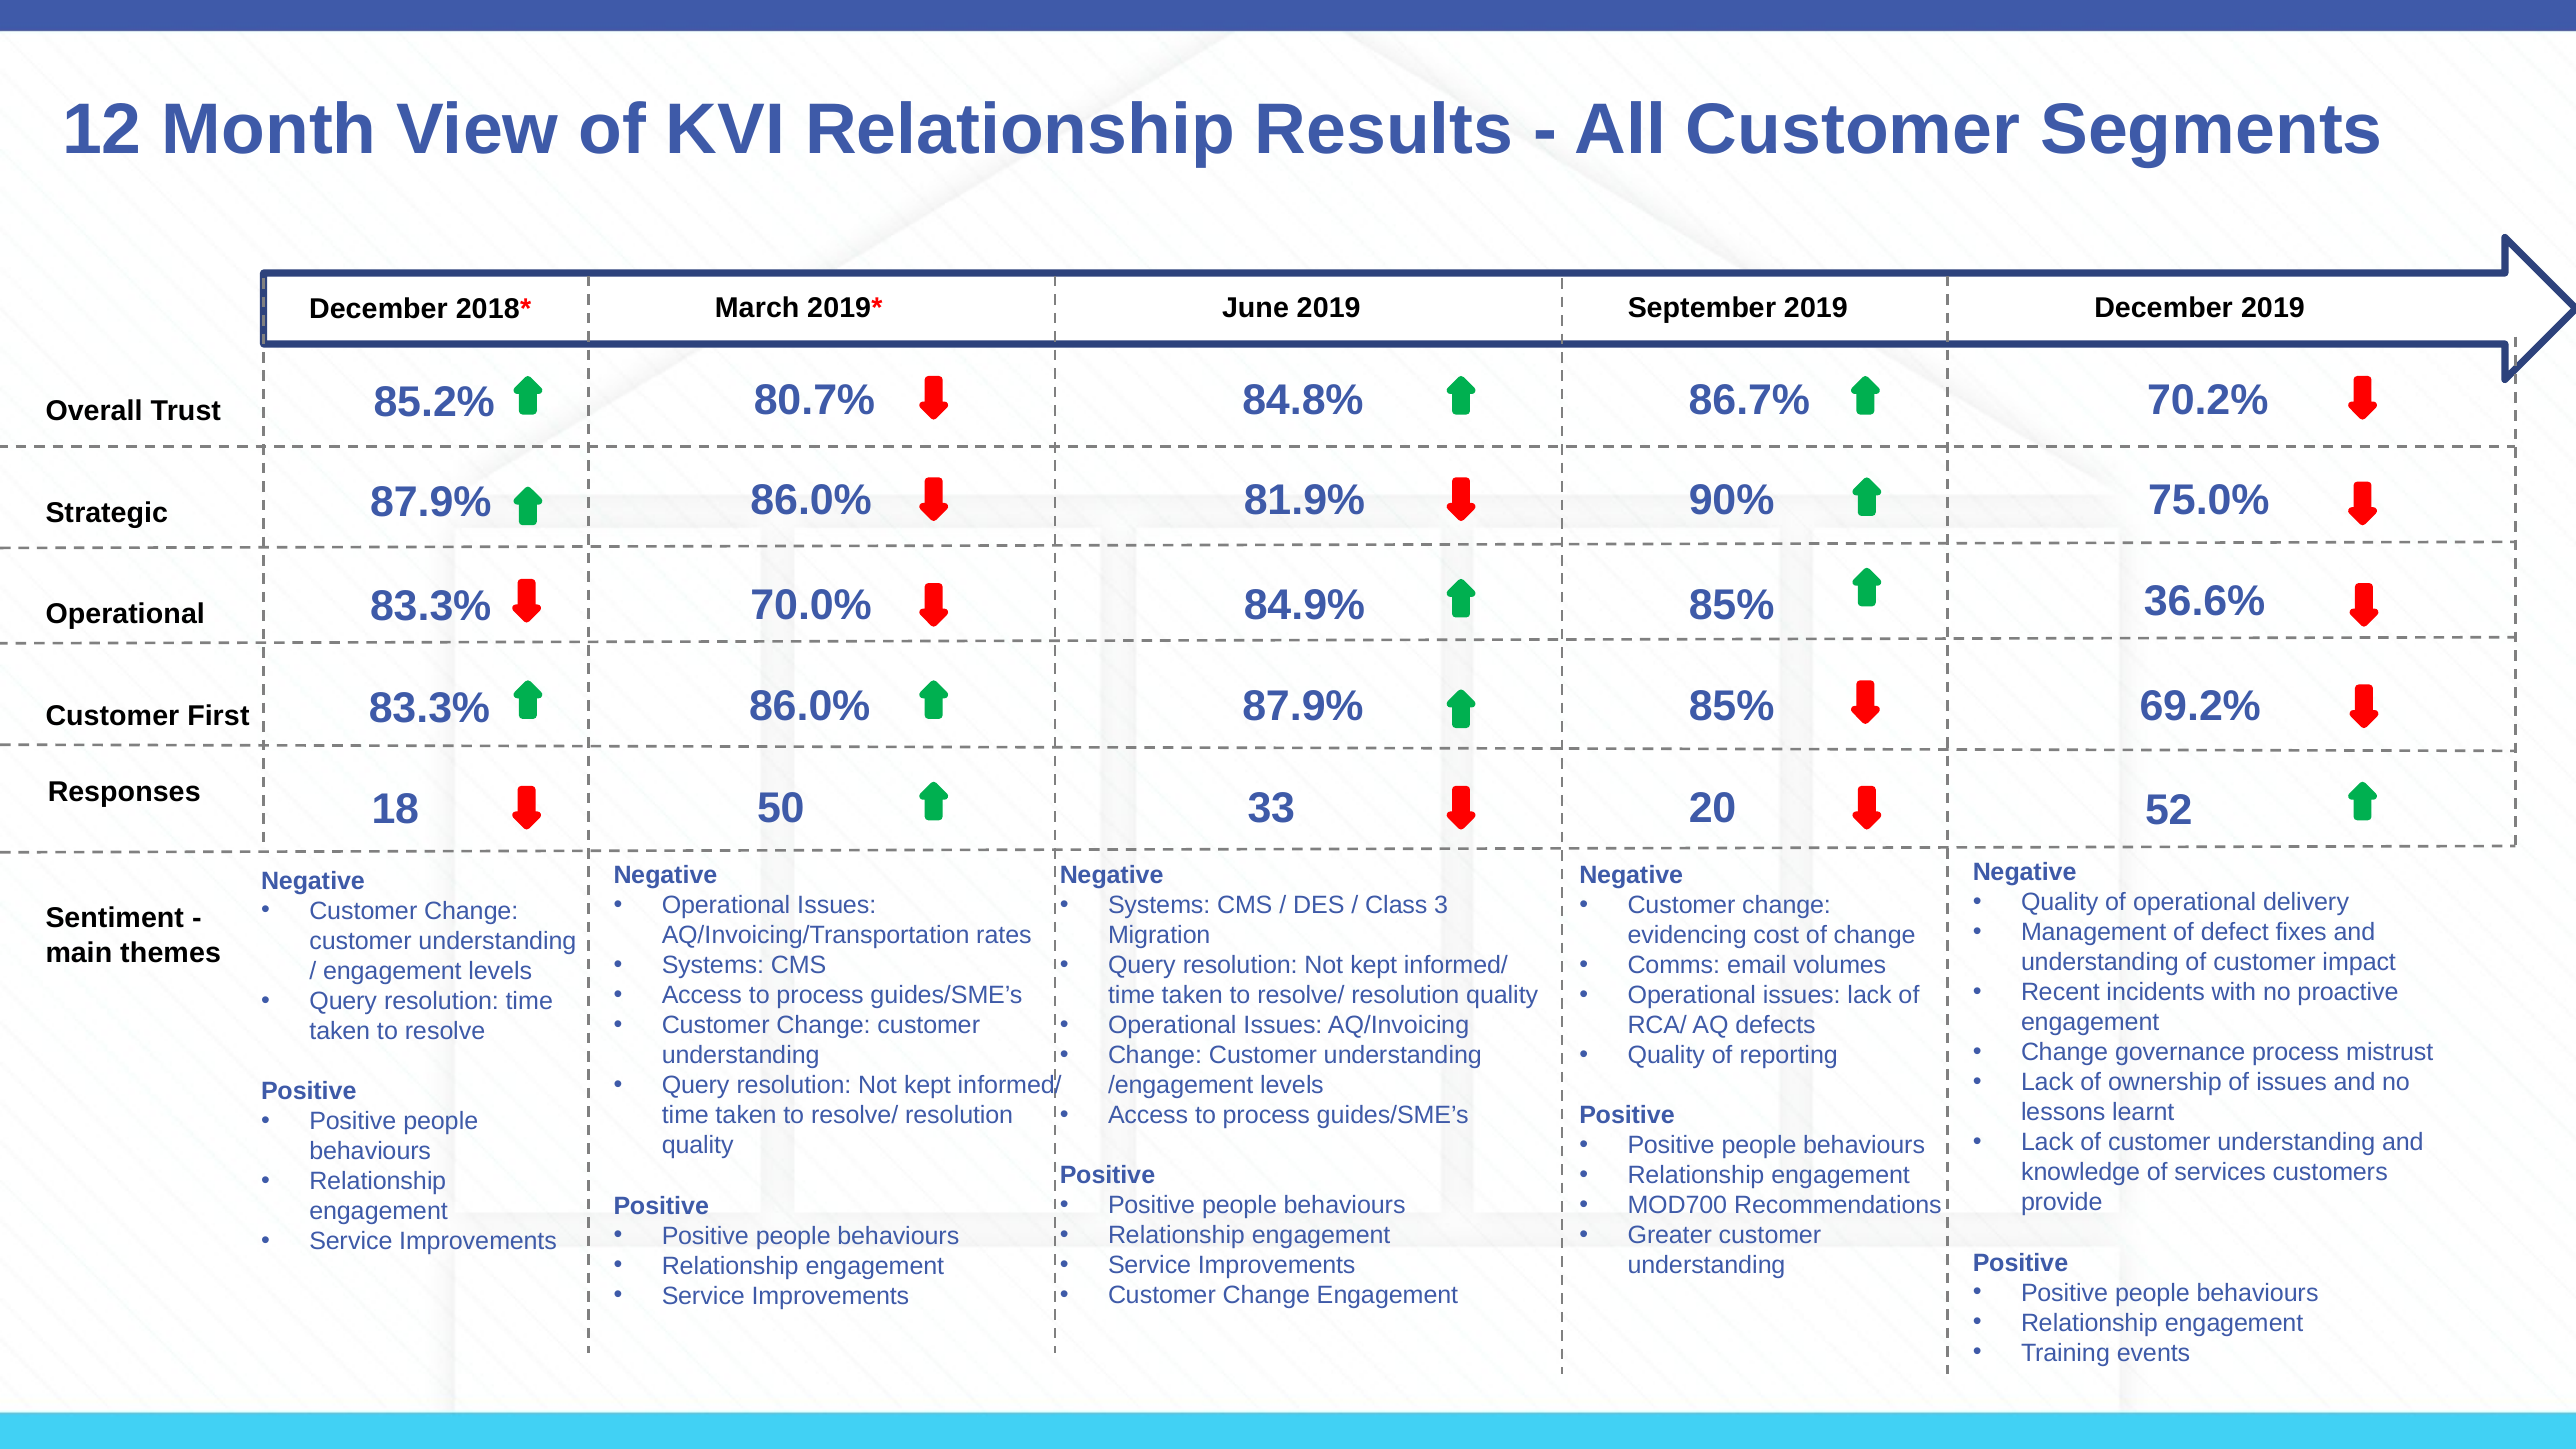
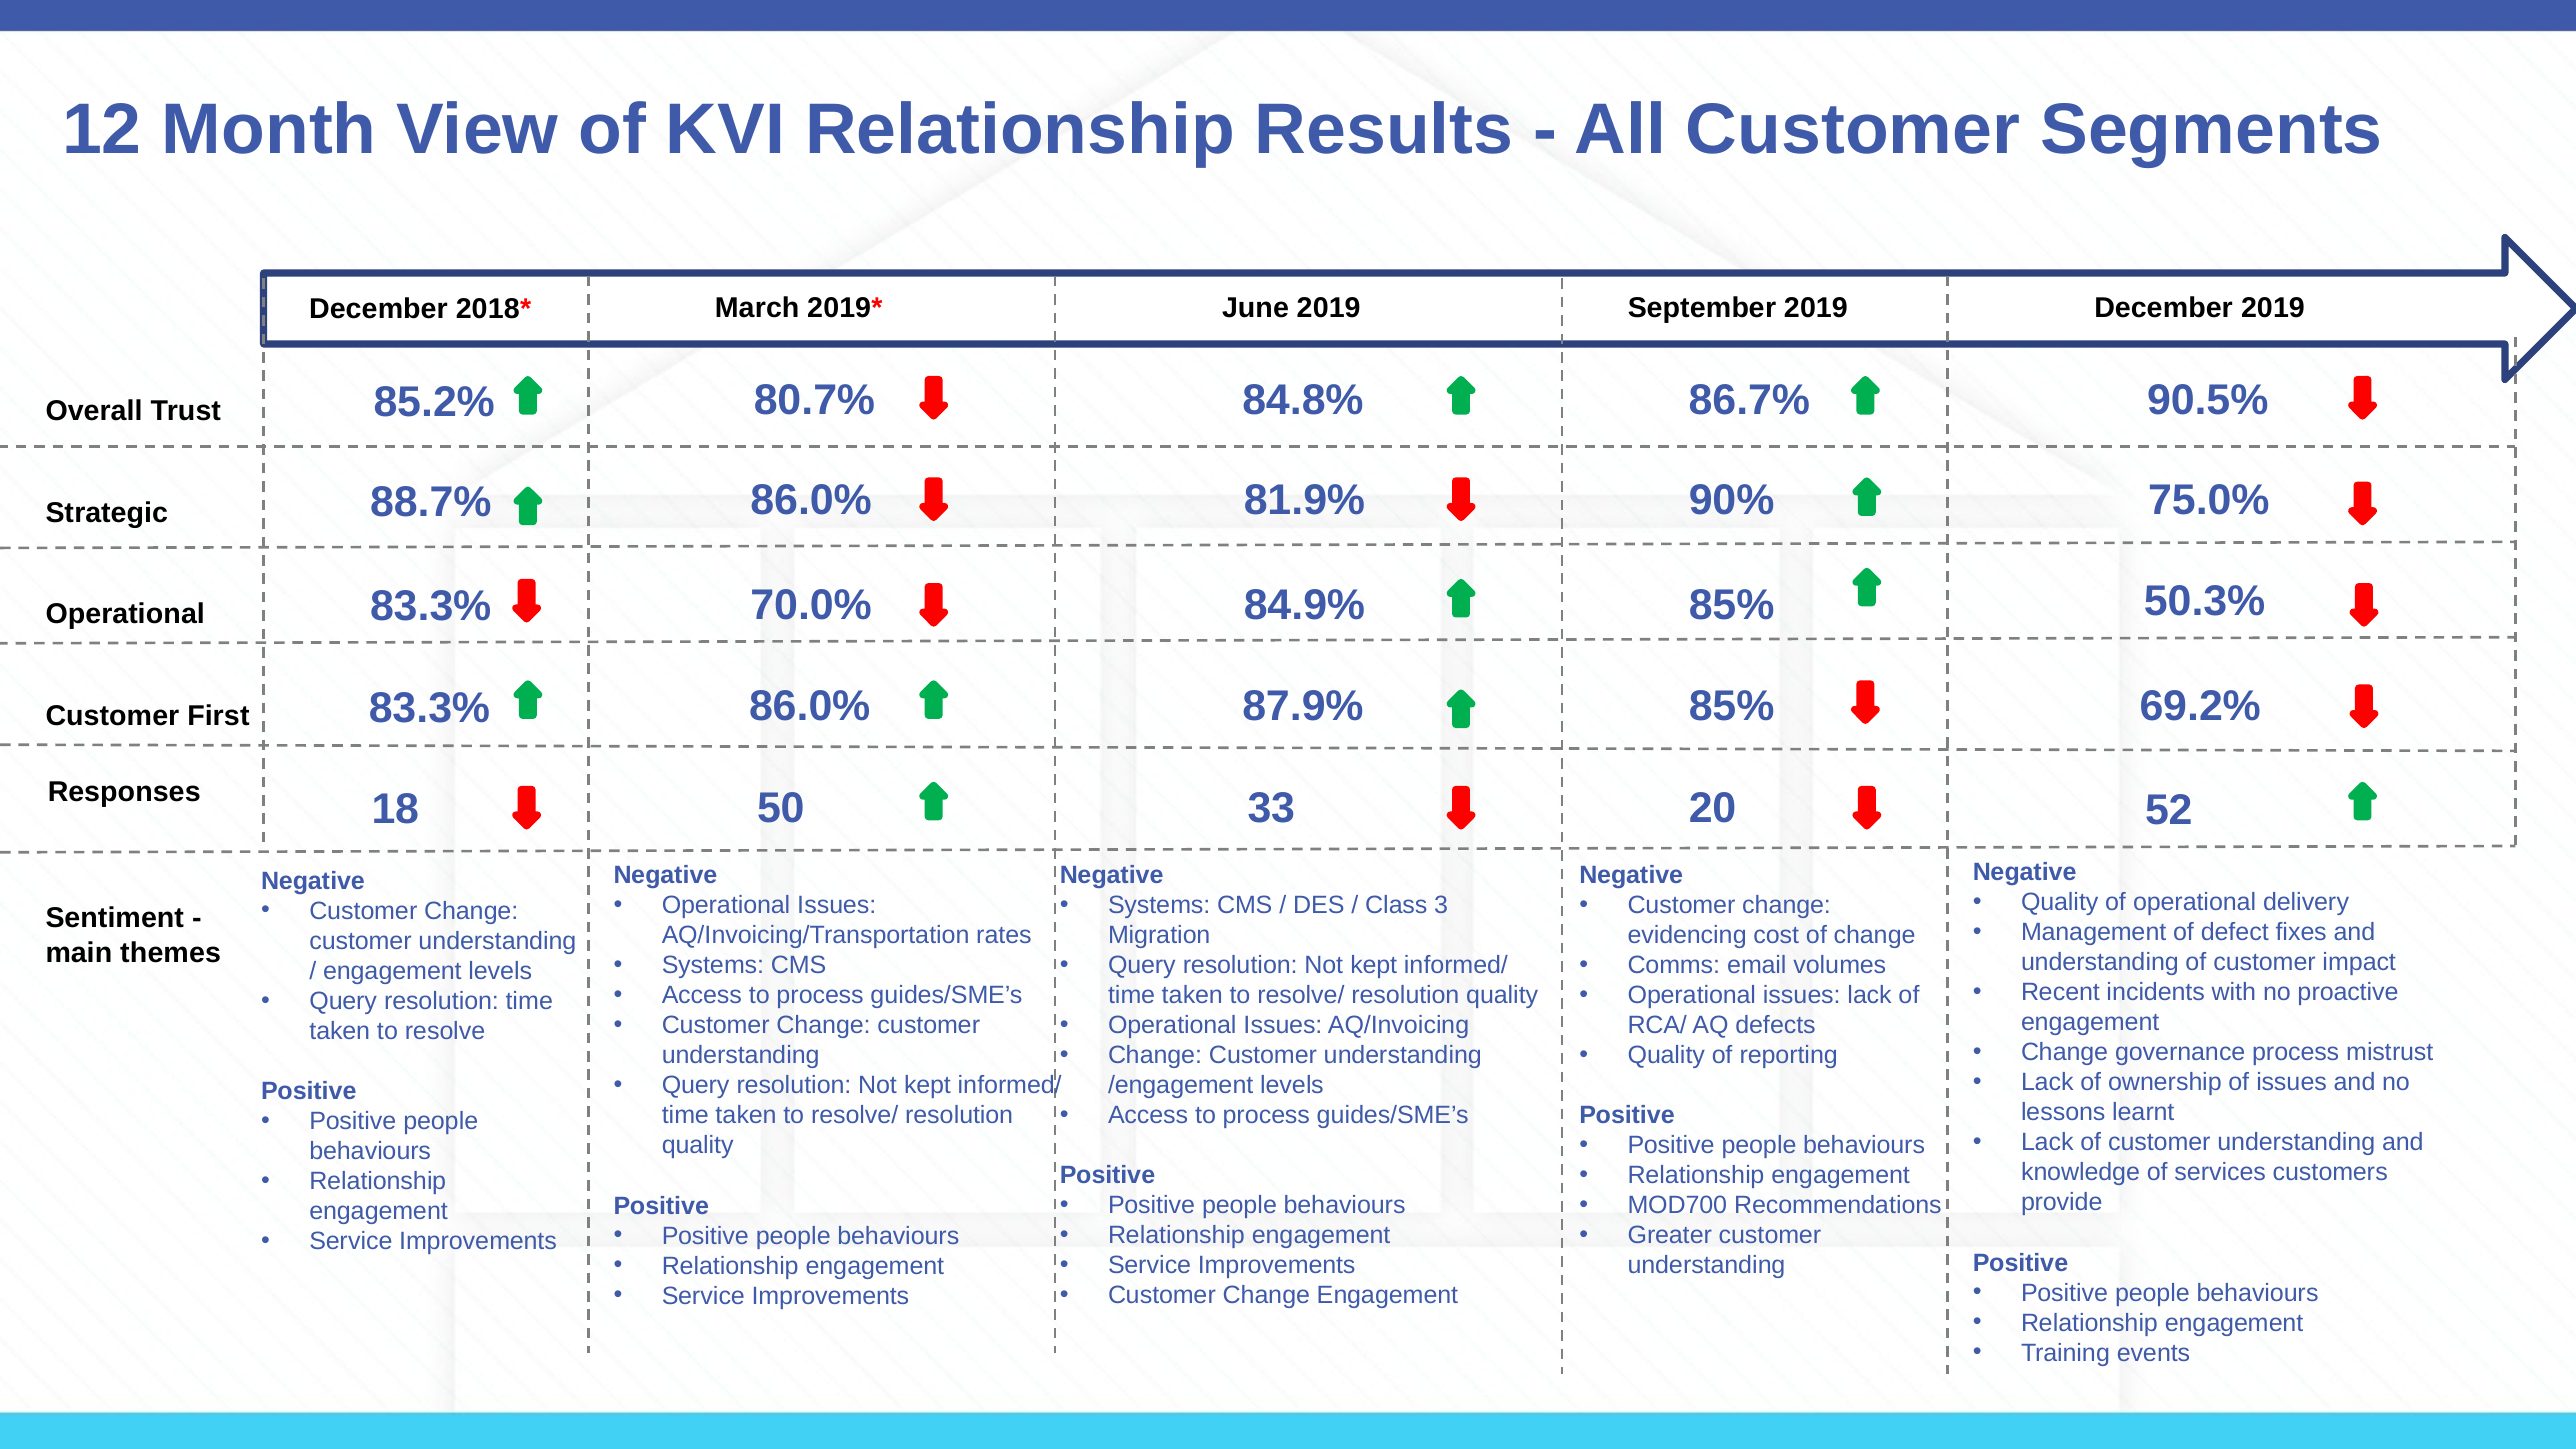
70.2%: 70.2% -> 90.5%
87.9% at (431, 502): 87.9% -> 88.7%
36.6%: 36.6% -> 50.3%
